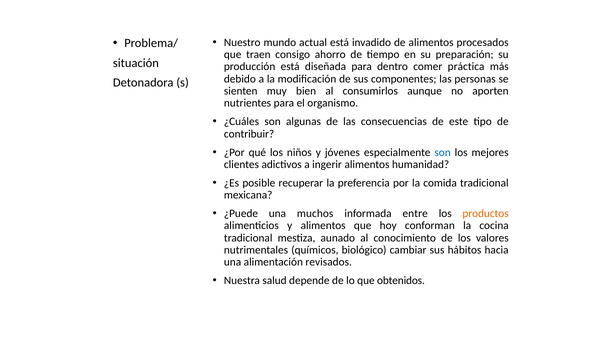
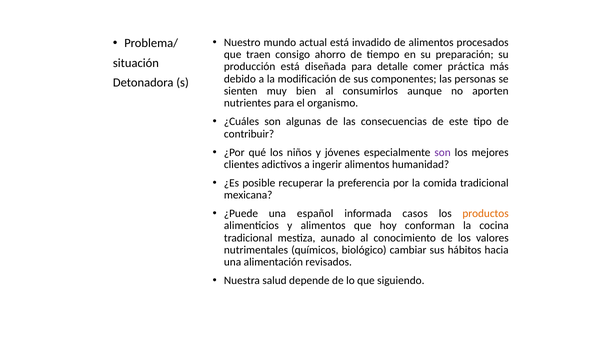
dentro: dentro -> detalle
son at (443, 152) colour: blue -> purple
muchos: muchos -> español
entre: entre -> casos
obtenidos: obtenidos -> siguiendo
